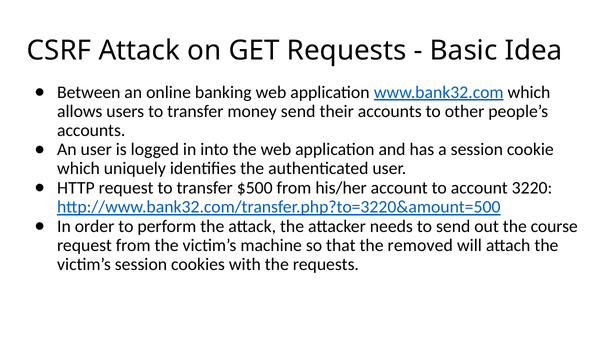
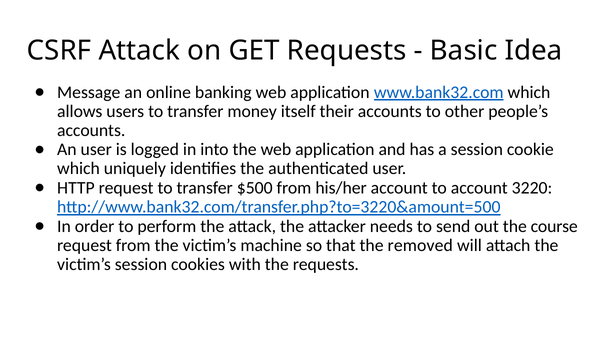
Between: Between -> Message
money send: send -> itself
